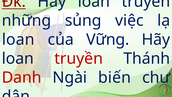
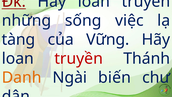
sủng: sủng -> sống
loan at (18, 39): loan -> tàng
Danh colour: red -> orange
